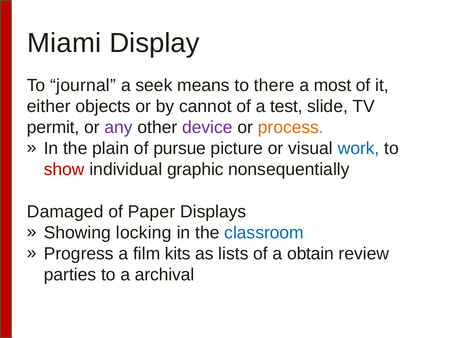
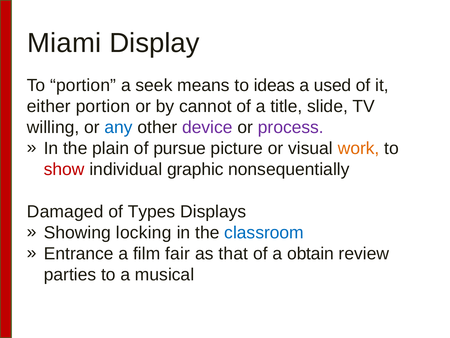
To journal: journal -> portion
there: there -> ideas
most: most -> used
either objects: objects -> portion
test: test -> title
permit: permit -> willing
any colour: purple -> blue
process colour: orange -> purple
work colour: blue -> orange
Paper: Paper -> Types
Progress: Progress -> Entrance
kits: kits -> fair
lists: lists -> that
archival: archival -> musical
